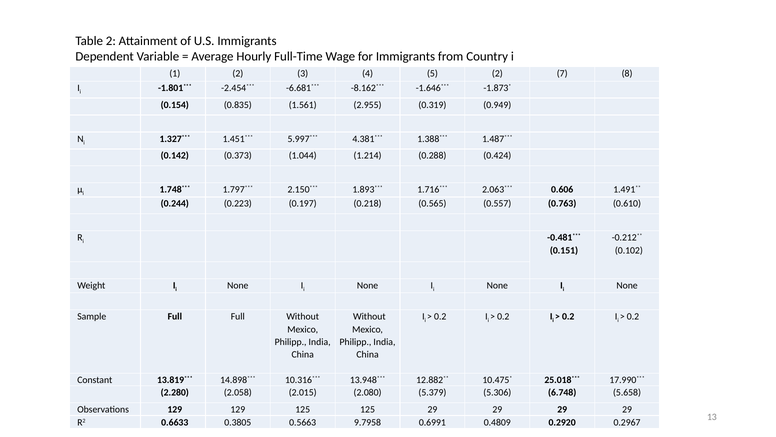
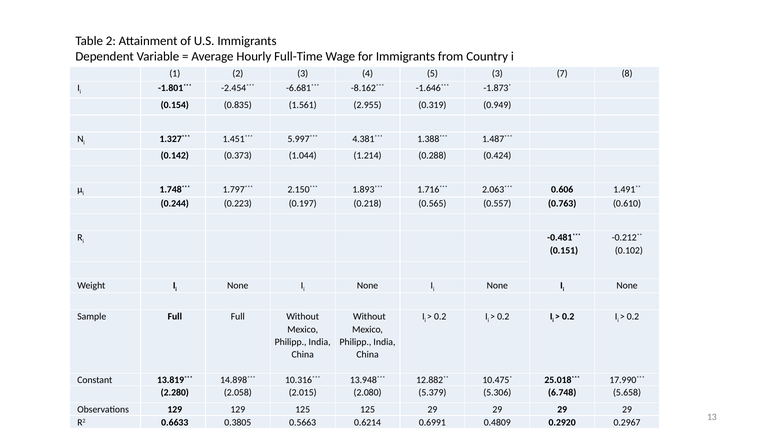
5 2: 2 -> 3
9.7958: 9.7958 -> 0.6214
